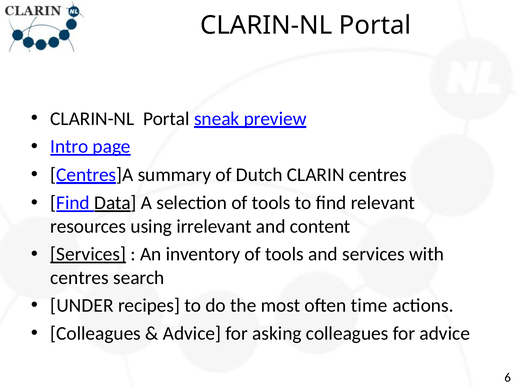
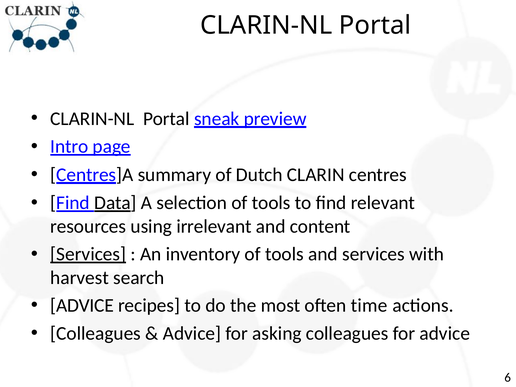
centres at (80, 278): centres -> harvest
UNDER at (82, 306): UNDER -> ADVICE
